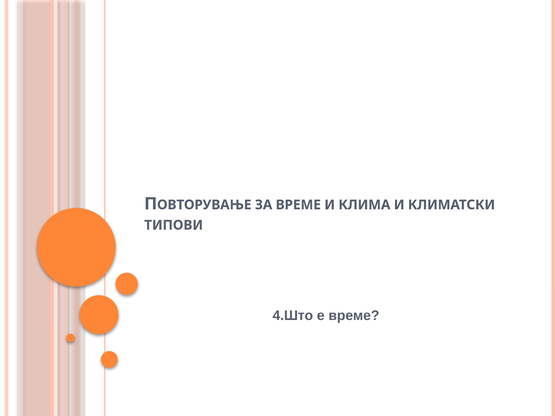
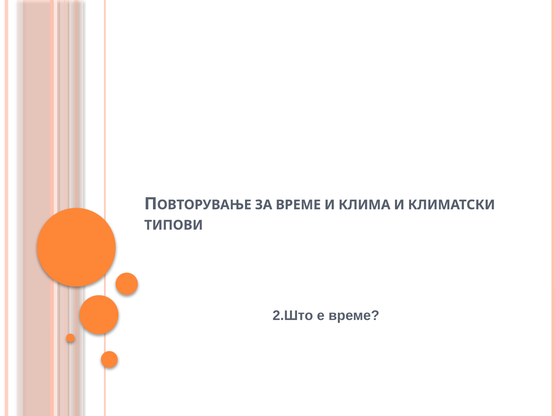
4.Што: 4.Што -> 2.Што
